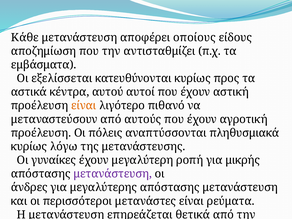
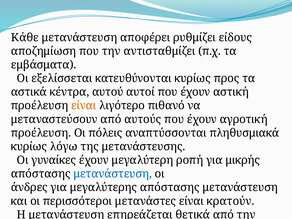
οποίους: οποίους -> ρυθμίζει
μετανάστευση at (113, 174) colour: purple -> blue
ρεύματα: ρεύματα -> κρατούν
